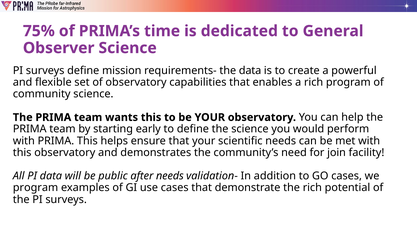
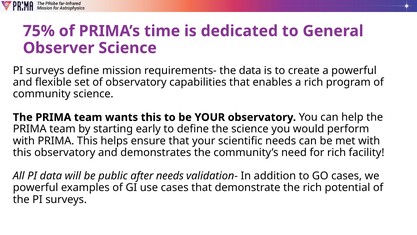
for join: join -> rich
program at (36, 187): program -> powerful
